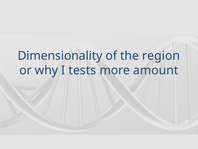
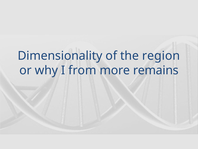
tests: tests -> from
amount: amount -> remains
